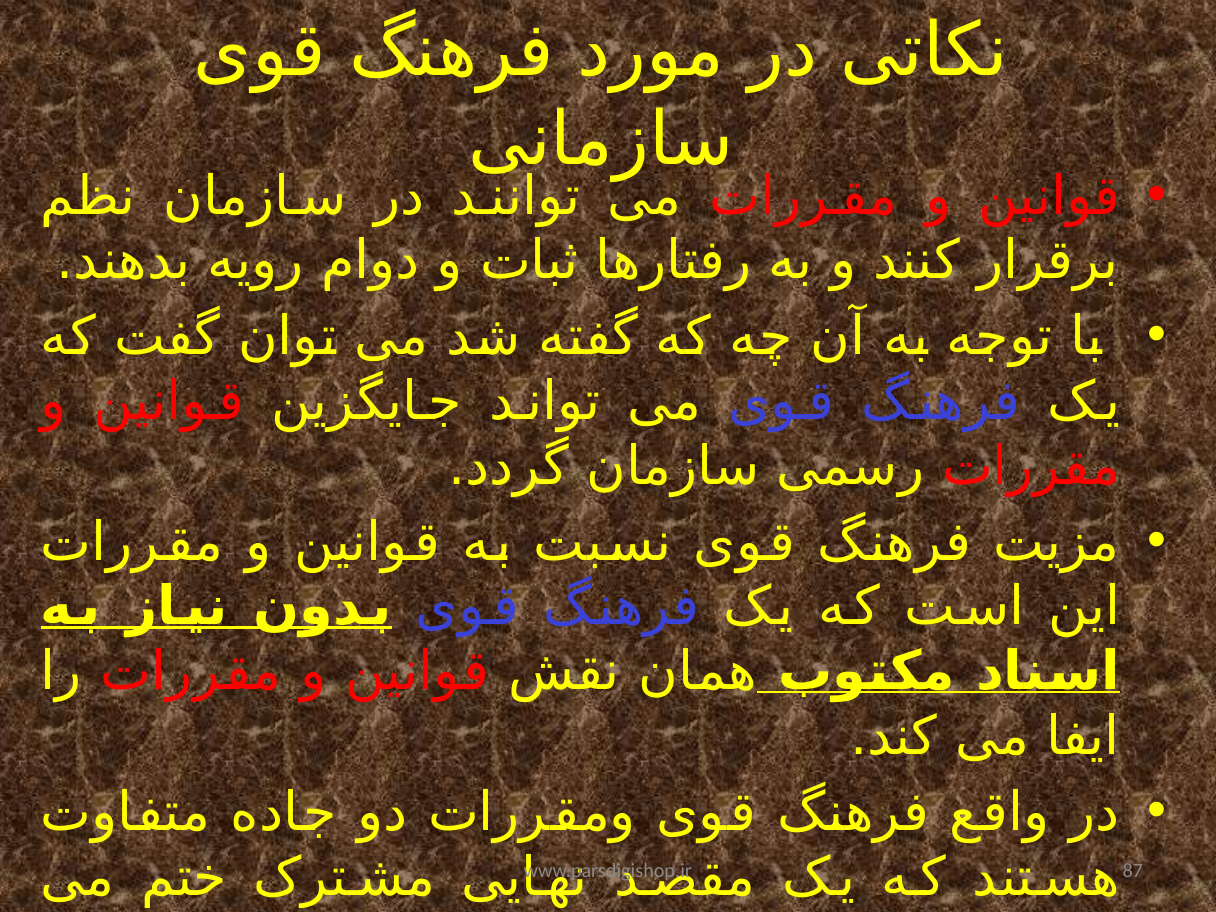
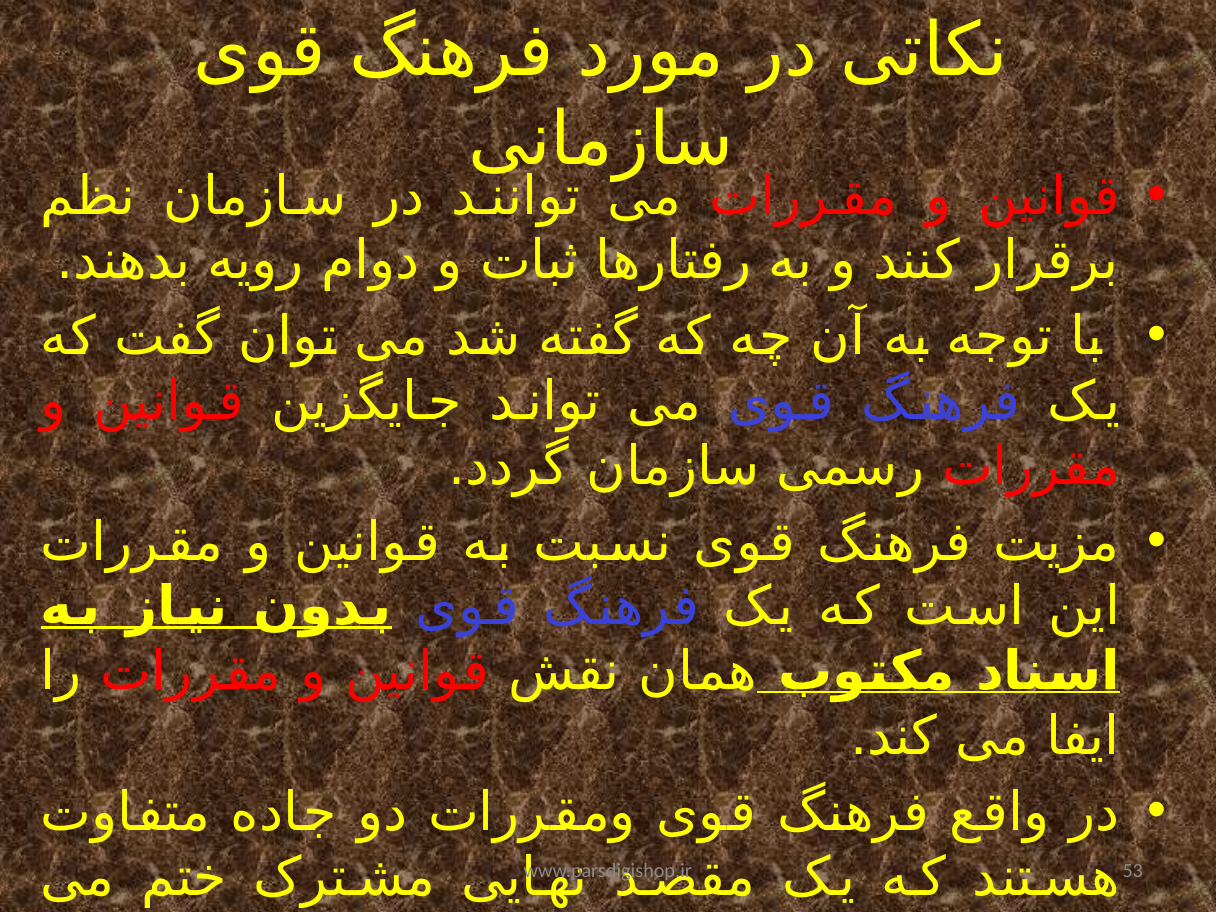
87: 87 -> 53
